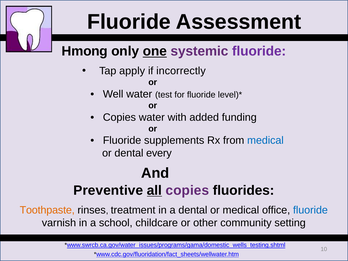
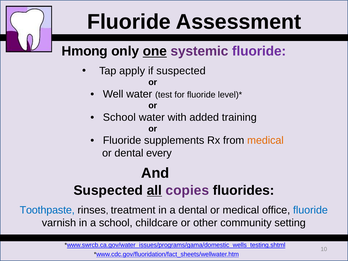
if incorrectly: incorrectly -> suspected
Copies at (119, 117): Copies -> School
funding: funding -> training
medical at (265, 140) colour: blue -> orange
Preventive at (108, 190): Preventive -> Suspected
Toothpaste colour: orange -> blue
